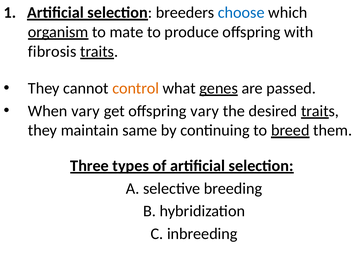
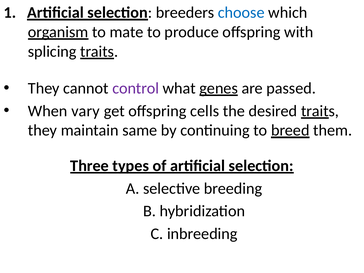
fibrosis: fibrosis -> splicing
control colour: orange -> purple
offspring vary: vary -> cells
